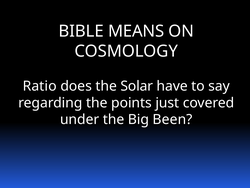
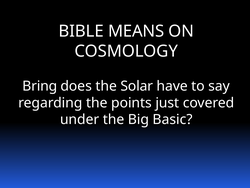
Ratio: Ratio -> Bring
Been: Been -> Basic
